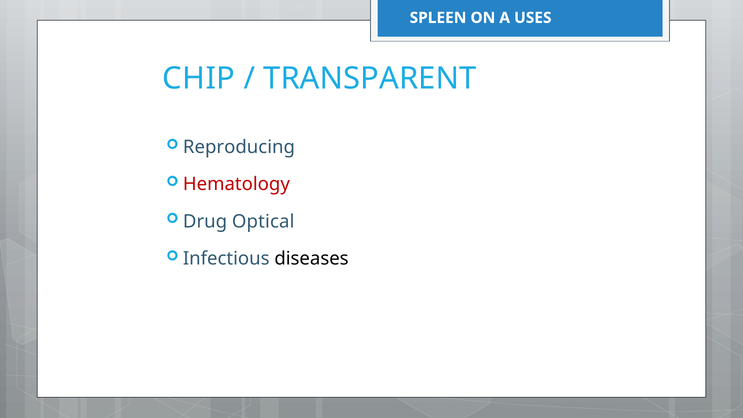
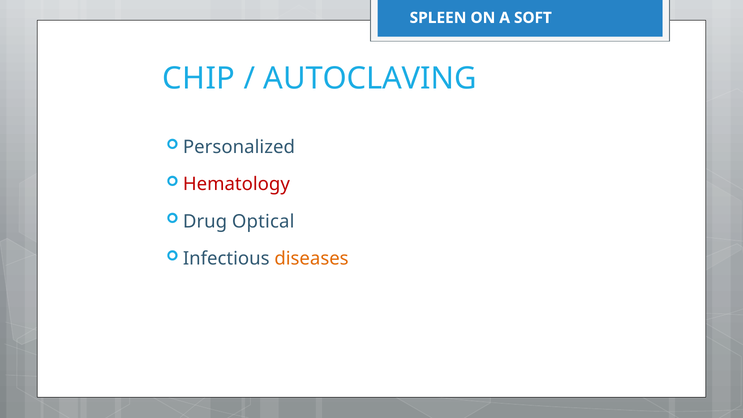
USES: USES -> SOFT
TRANSPARENT: TRANSPARENT -> AUTOCLAVING
Reproducing: Reproducing -> Personalized
diseases colour: black -> orange
